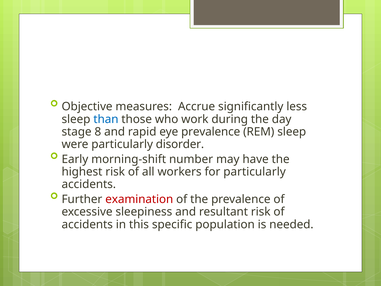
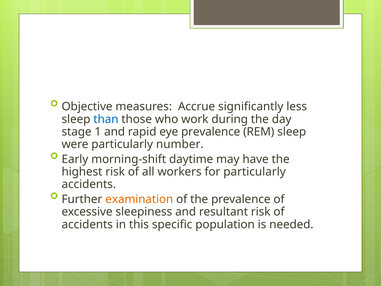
8: 8 -> 1
disorder: disorder -> number
number: number -> daytime
examination colour: red -> orange
